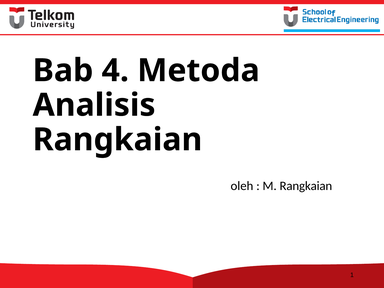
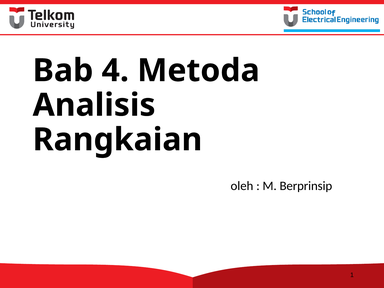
M Rangkaian: Rangkaian -> Berprinsip
